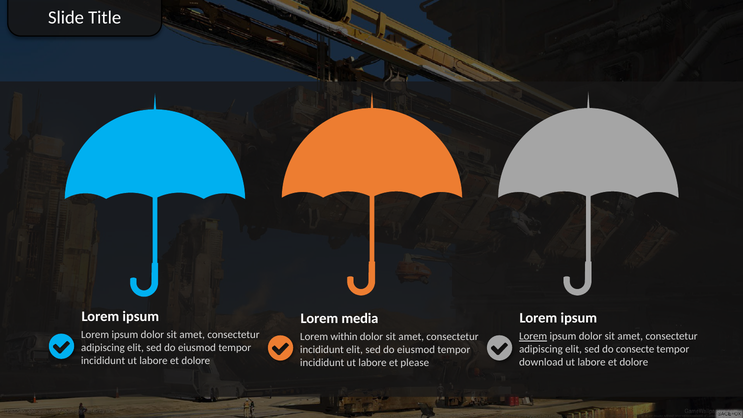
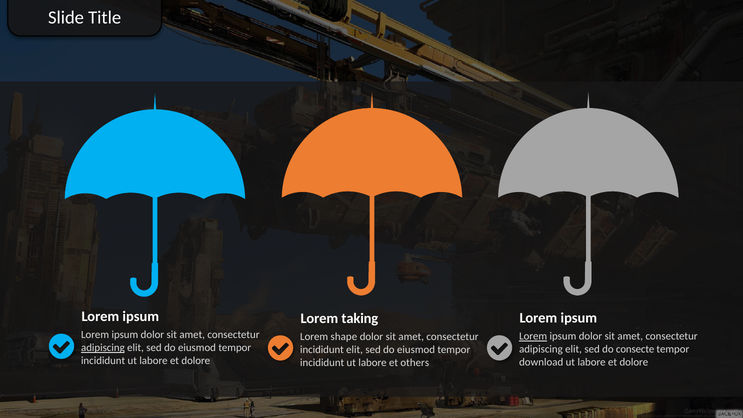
media: media -> taking
within: within -> shape
adipiscing at (103, 348) underline: none -> present
please: please -> others
